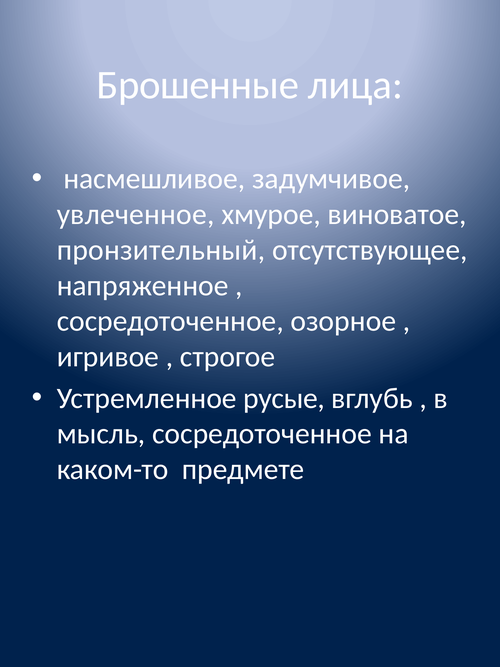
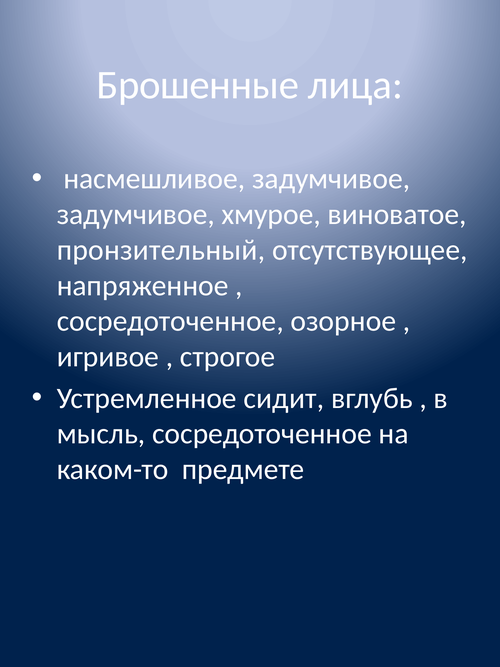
увлеченное at (136, 214): увлеченное -> задумчивое
русые: русые -> сидит
